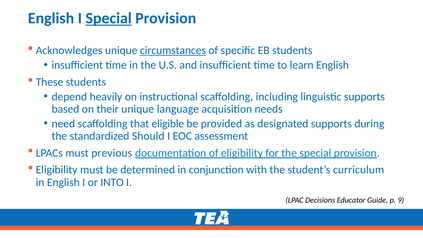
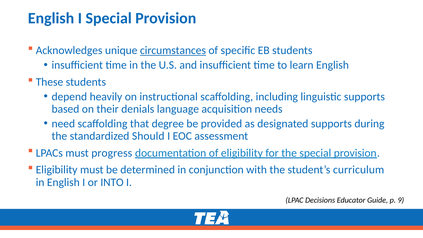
Special at (109, 18) underline: present -> none
their unique: unique -> denials
eligible: eligible -> degree
previous: previous -> progress
